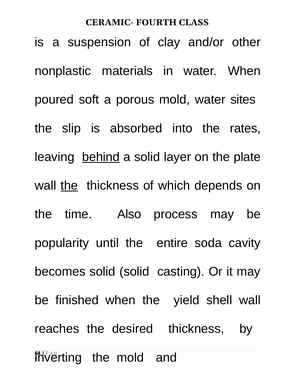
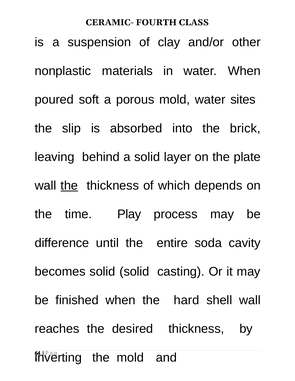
rates: rates -> brick
behind underline: present -> none
Also: Also -> Play
popularity: popularity -> difference
yield: yield -> hard
